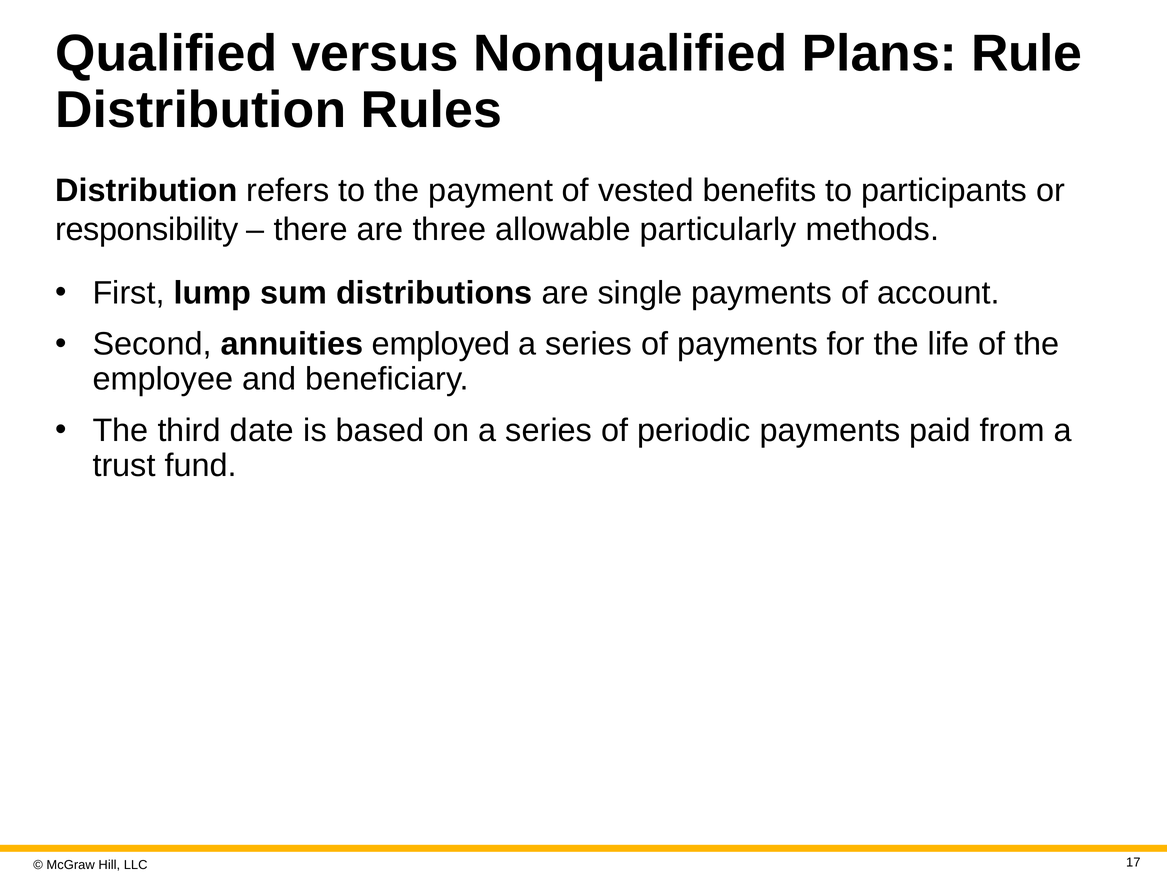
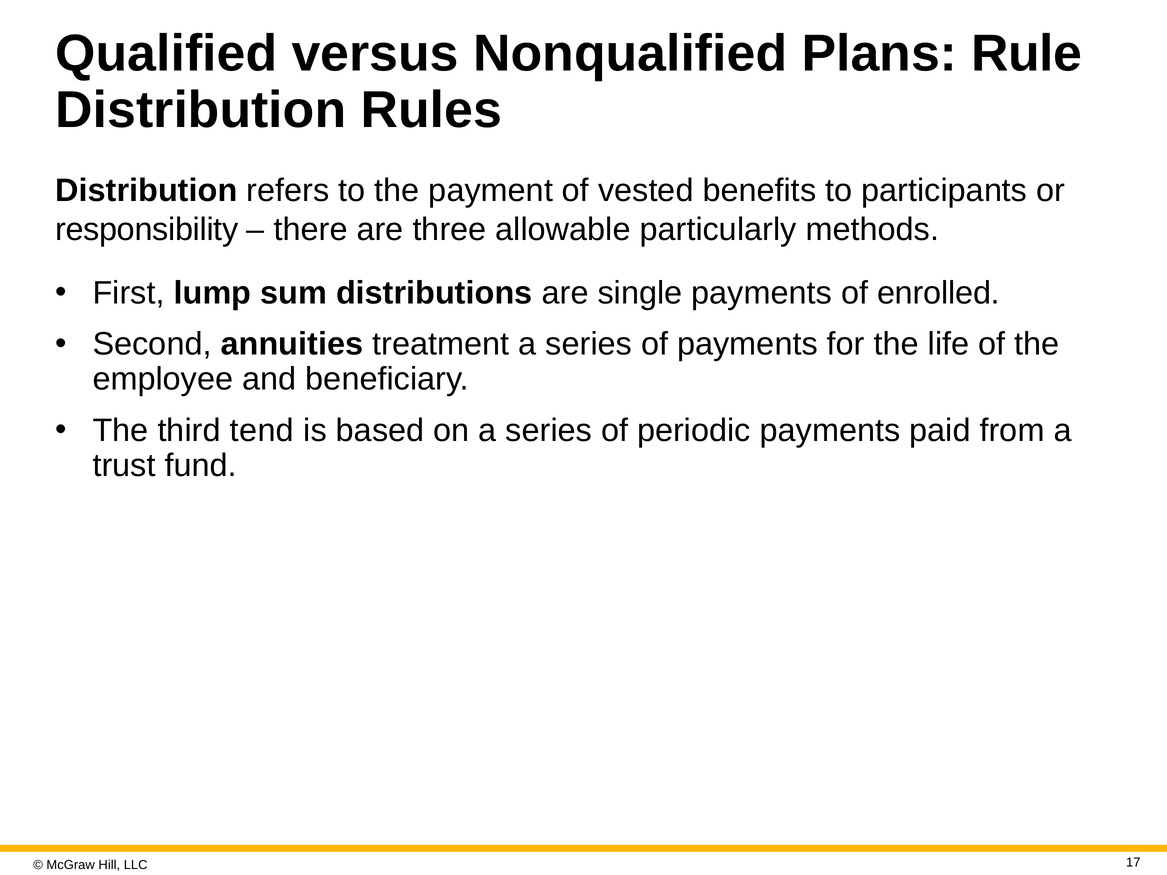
account: account -> enrolled
employed: employed -> treatment
date: date -> tend
